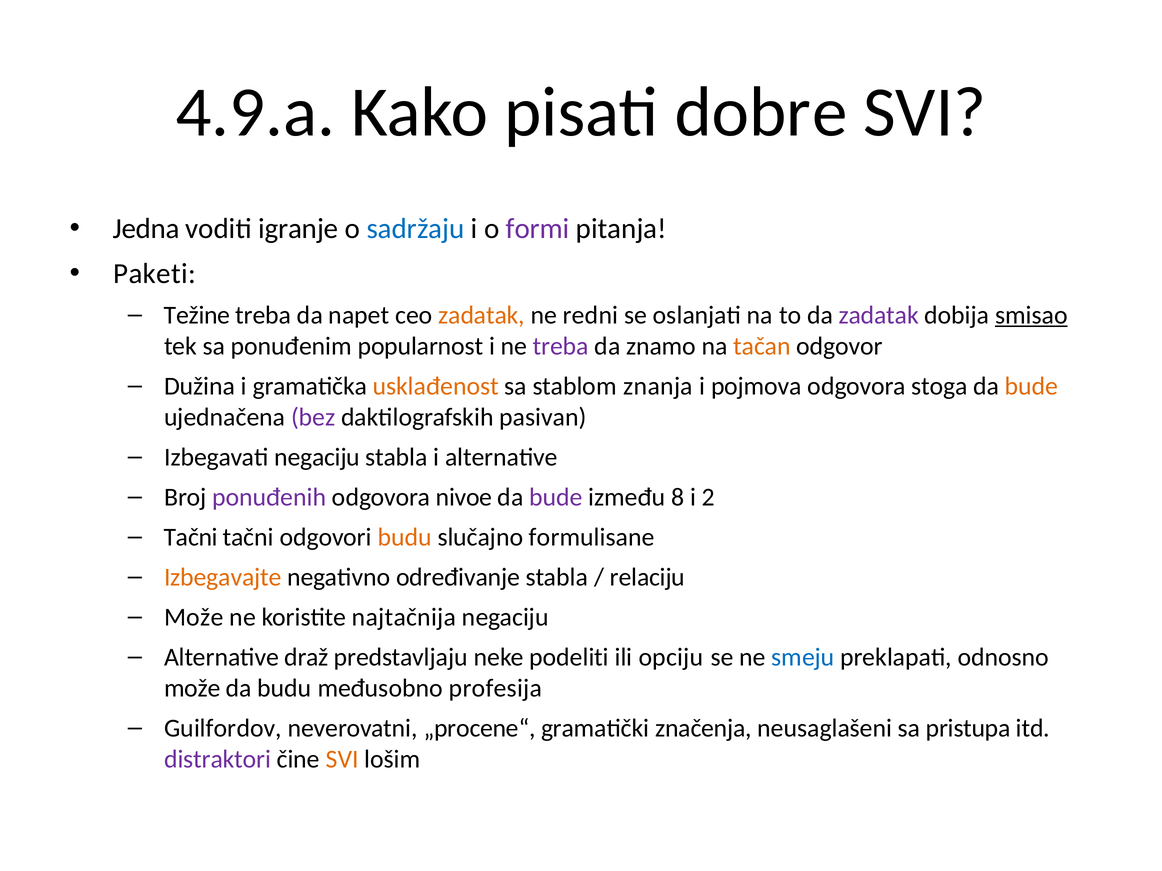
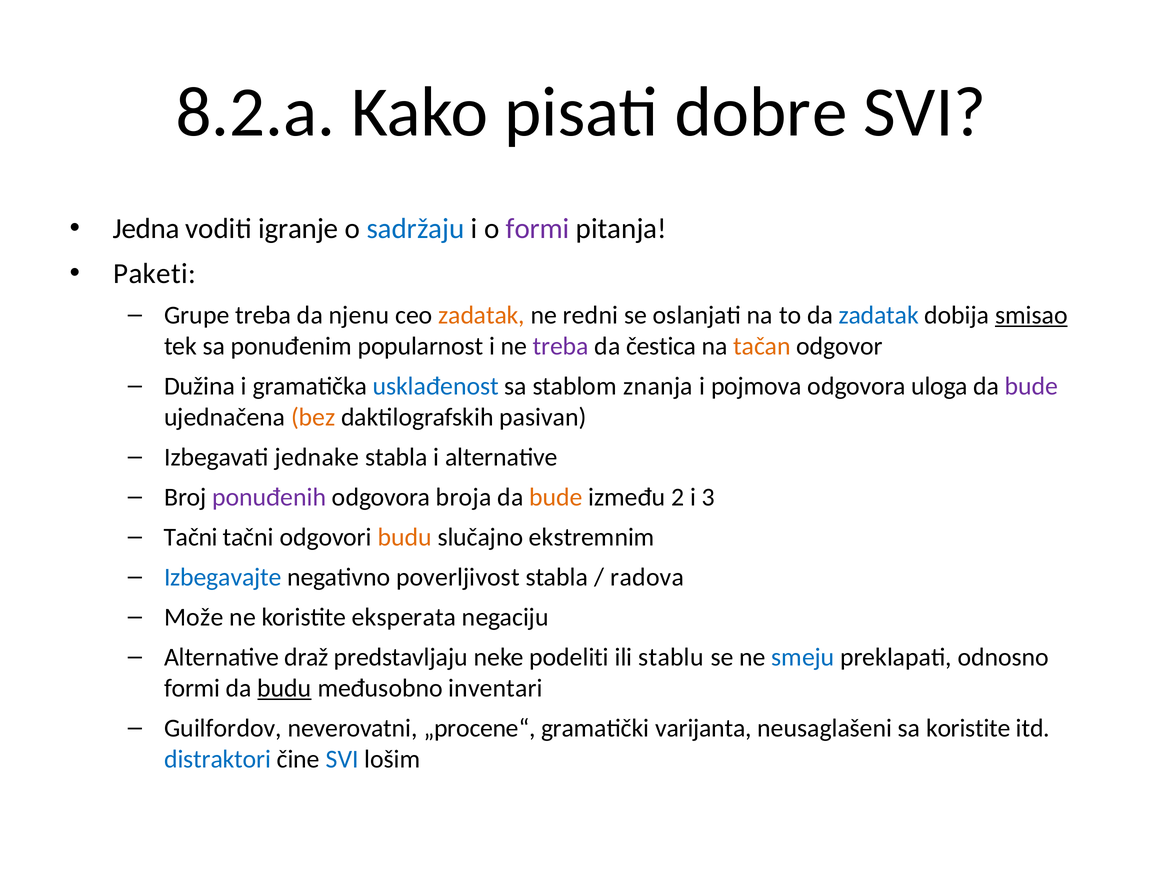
4.9.a: 4.9.a -> 8.2.a
Težine: Težine -> Grupe
napet: napet -> njenu
zadatak at (879, 316) colour: purple -> blue
znamo: znamo -> čestica
usklađenost colour: orange -> blue
stoga: stoga -> uloga
bude at (1031, 387) colour: orange -> purple
bez colour: purple -> orange
Izbegavati negaciju: negaciju -> jednake
nivoe: nivoe -> broja
bude at (556, 498) colour: purple -> orange
8: 8 -> 2
2: 2 -> 3
formulisane: formulisane -> ekstremnim
Izbegavajte colour: orange -> blue
određivanje: određivanje -> poverljivost
relaciju: relaciju -> radova
najtačnija: najtačnija -> eksperata
opciju: opciju -> stablu
može at (192, 689): može -> formi
budu at (284, 689) underline: none -> present
profesija: profesija -> inventari
značenja: značenja -> varijanta
sa pristupa: pristupa -> koristite
distraktori colour: purple -> blue
SVI at (342, 760) colour: orange -> blue
